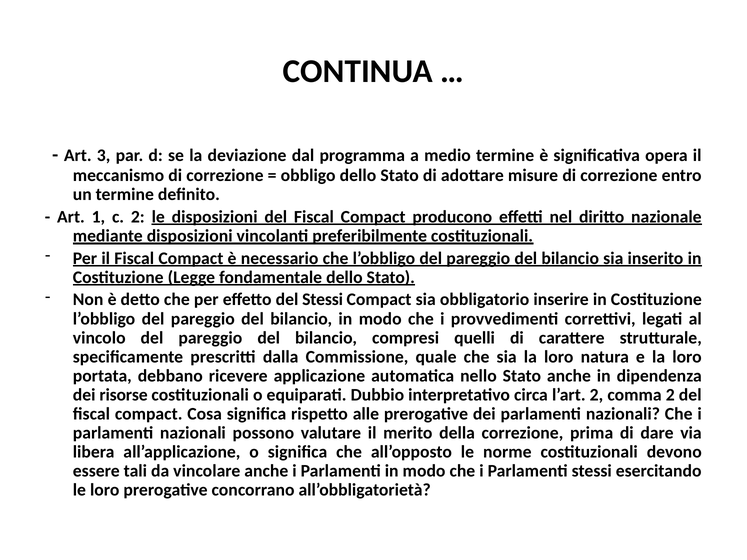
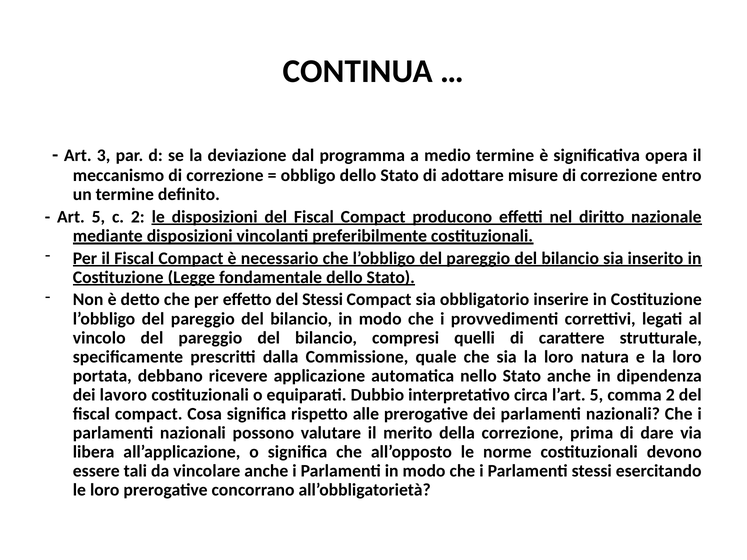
Art 1: 1 -> 5
risorse: risorse -> lavoro
l’art 2: 2 -> 5
